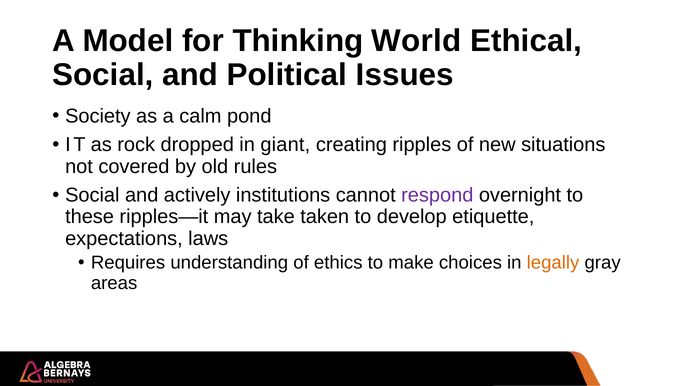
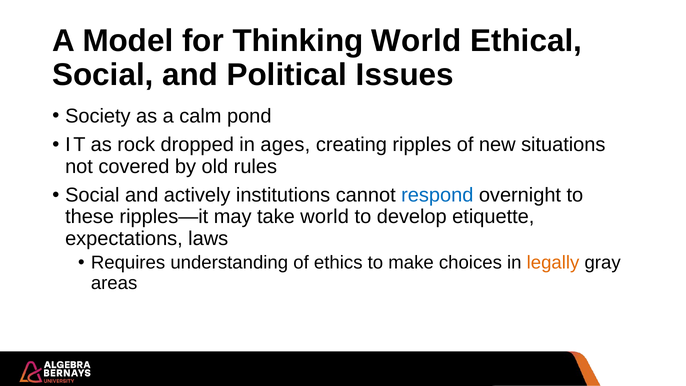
giant: giant -> ages
respond colour: purple -> blue
take taken: taken -> world
